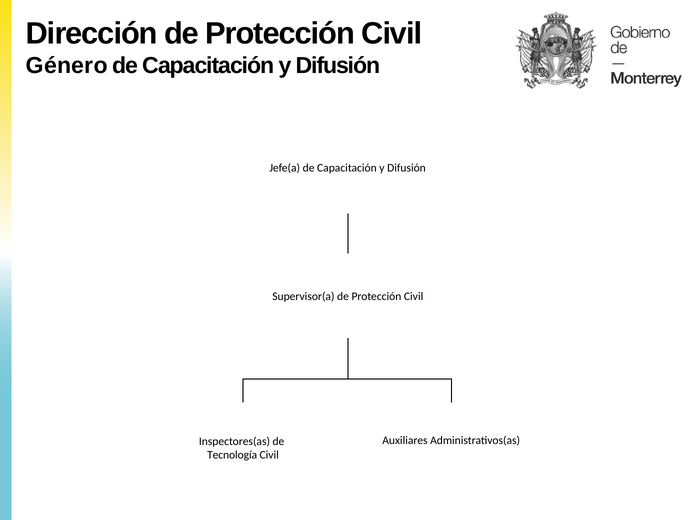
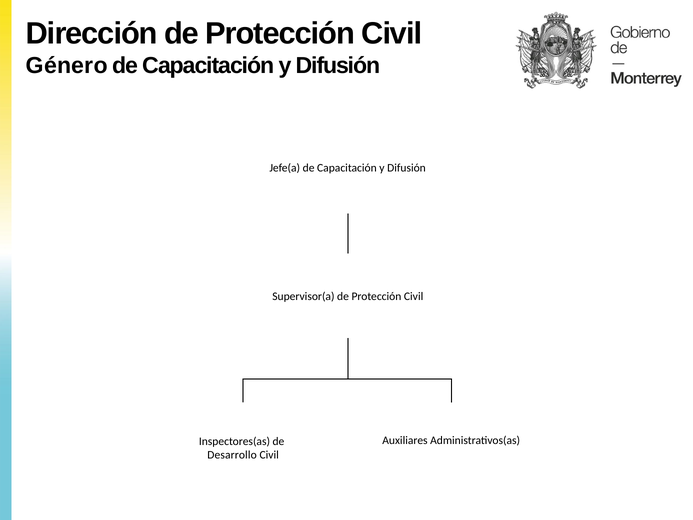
Tecnología: Tecnología -> Desarrollo
